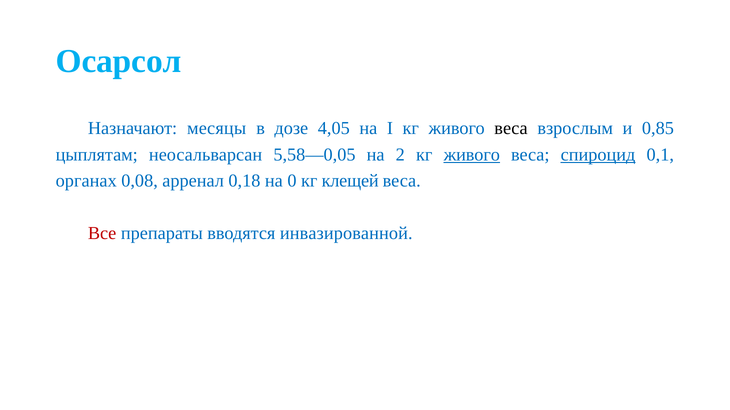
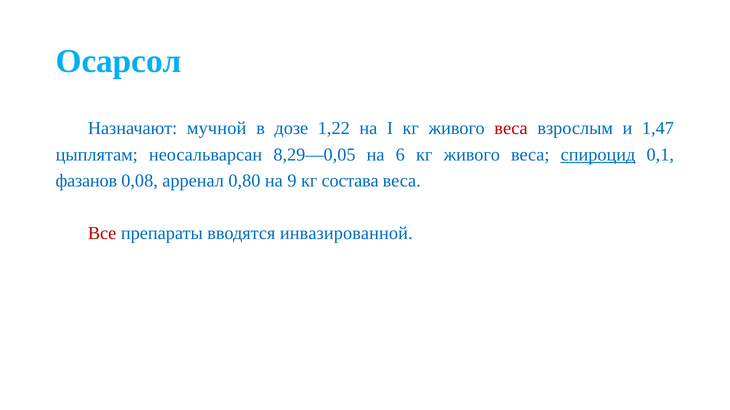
месяцы: месяцы -> мучной
4,05: 4,05 -> 1,22
веса at (511, 129) colour: black -> red
0,85: 0,85 -> 1,47
5,58—0,05: 5,58—0,05 -> 8,29—0,05
2: 2 -> 6
живого at (472, 155) underline: present -> none
органах: органах -> фазанов
0,18: 0,18 -> 0,80
0: 0 -> 9
клещей: клещей -> состава
